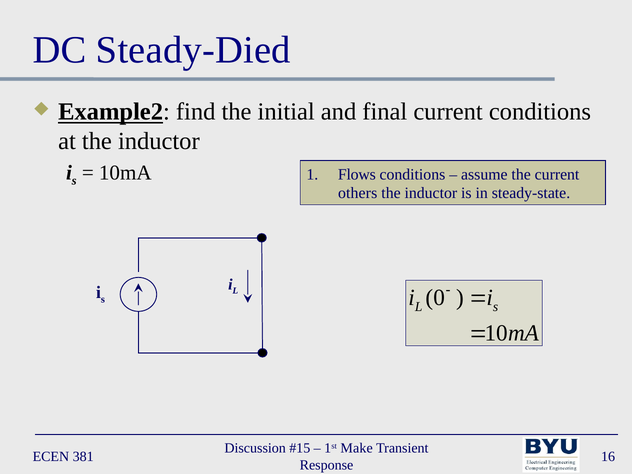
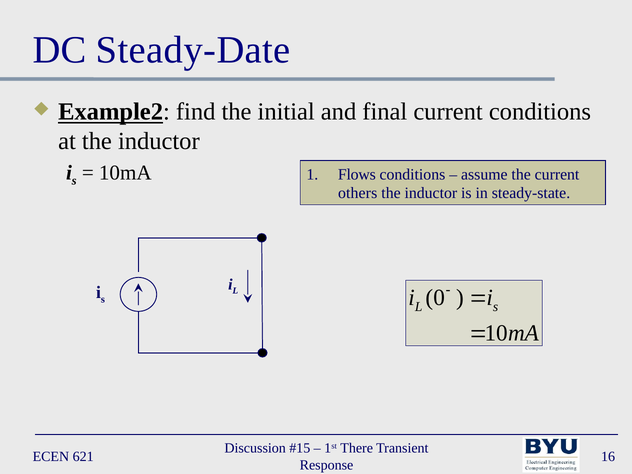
Steady-Died: Steady-Died -> Steady-Date
Make: Make -> There
381: 381 -> 621
